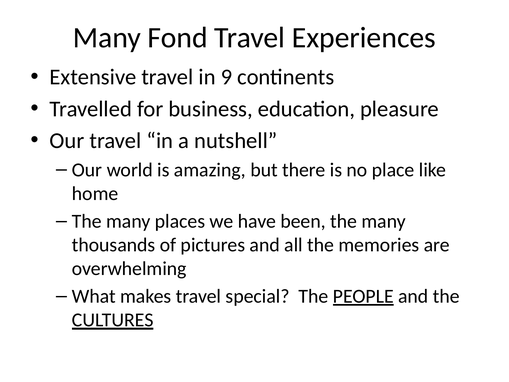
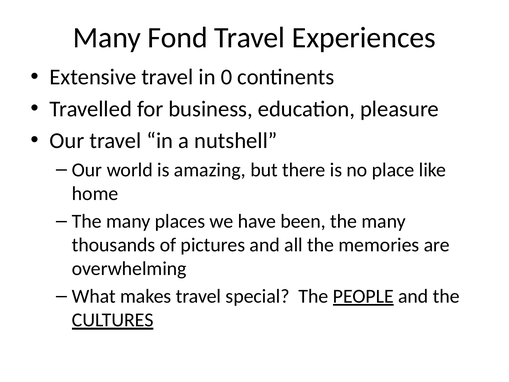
9: 9 -> 0
